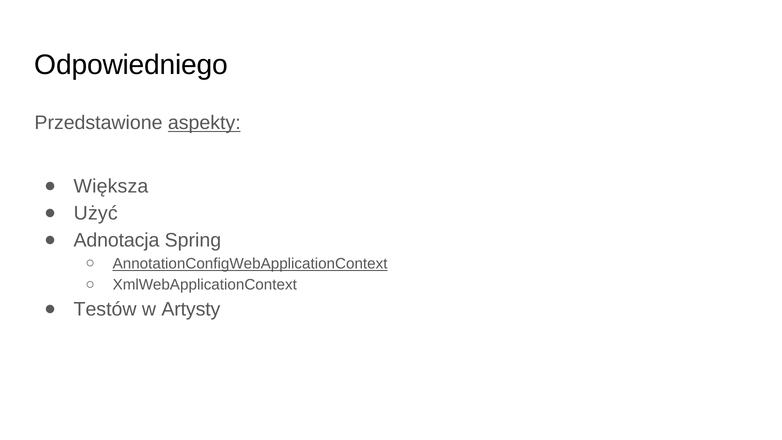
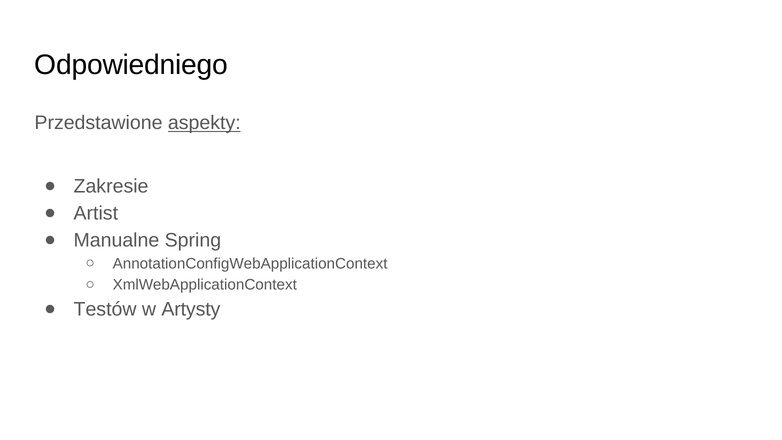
Większa: Większa -> Zakresie
Użyć: Użyć -> Artist
Adnotacja: Adnotacja -> Manualne
AnnotationConfigWebApplicationContext underline: present -> none
